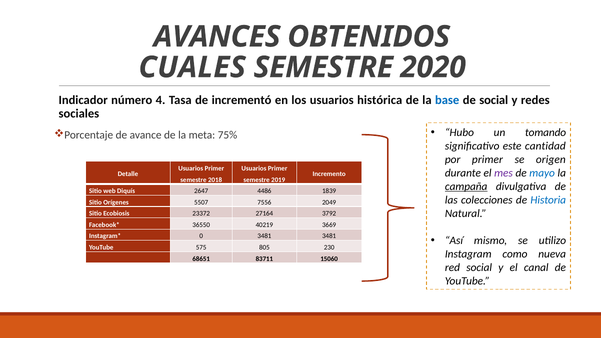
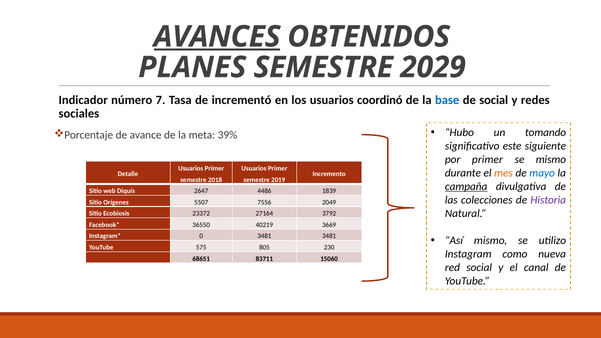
AVANCES underline: none -> present
CUALES: CUALES -> PLANES
2020: 2020 -> 2029
4: 4 -> 7
histórica: histórica -> coordinó
75%: 75% -> 39%
cantidad: cantidad -> siguiente
se origen: origen -> mismo
mes colour: purple -> orange
Historia colour: blue -> purple
